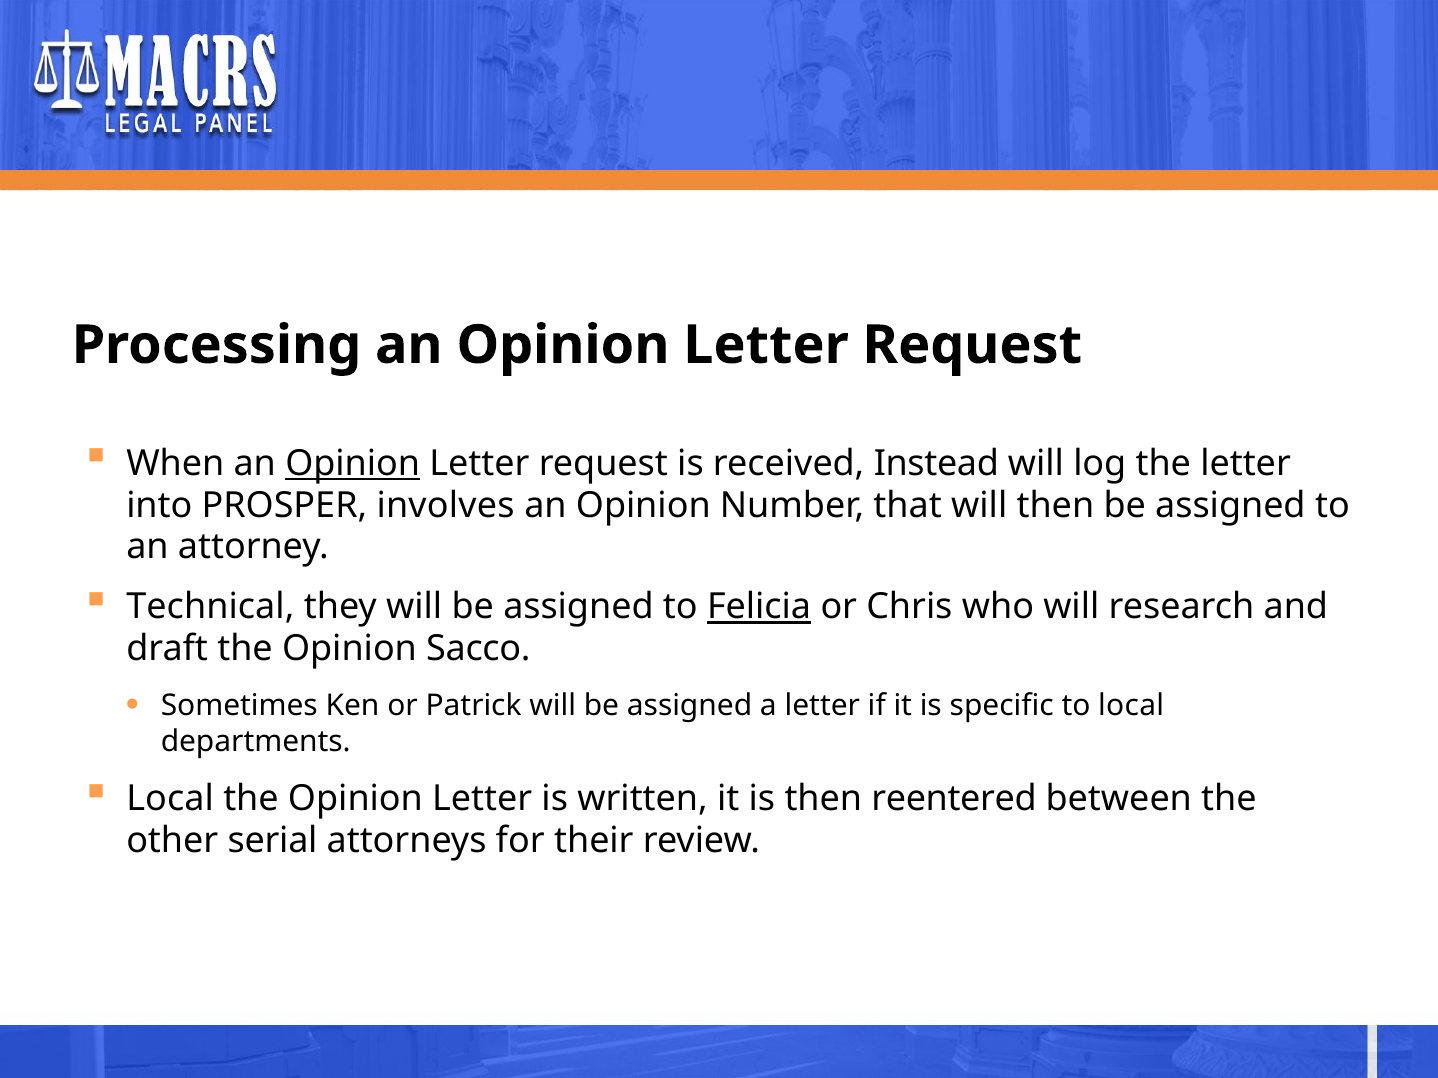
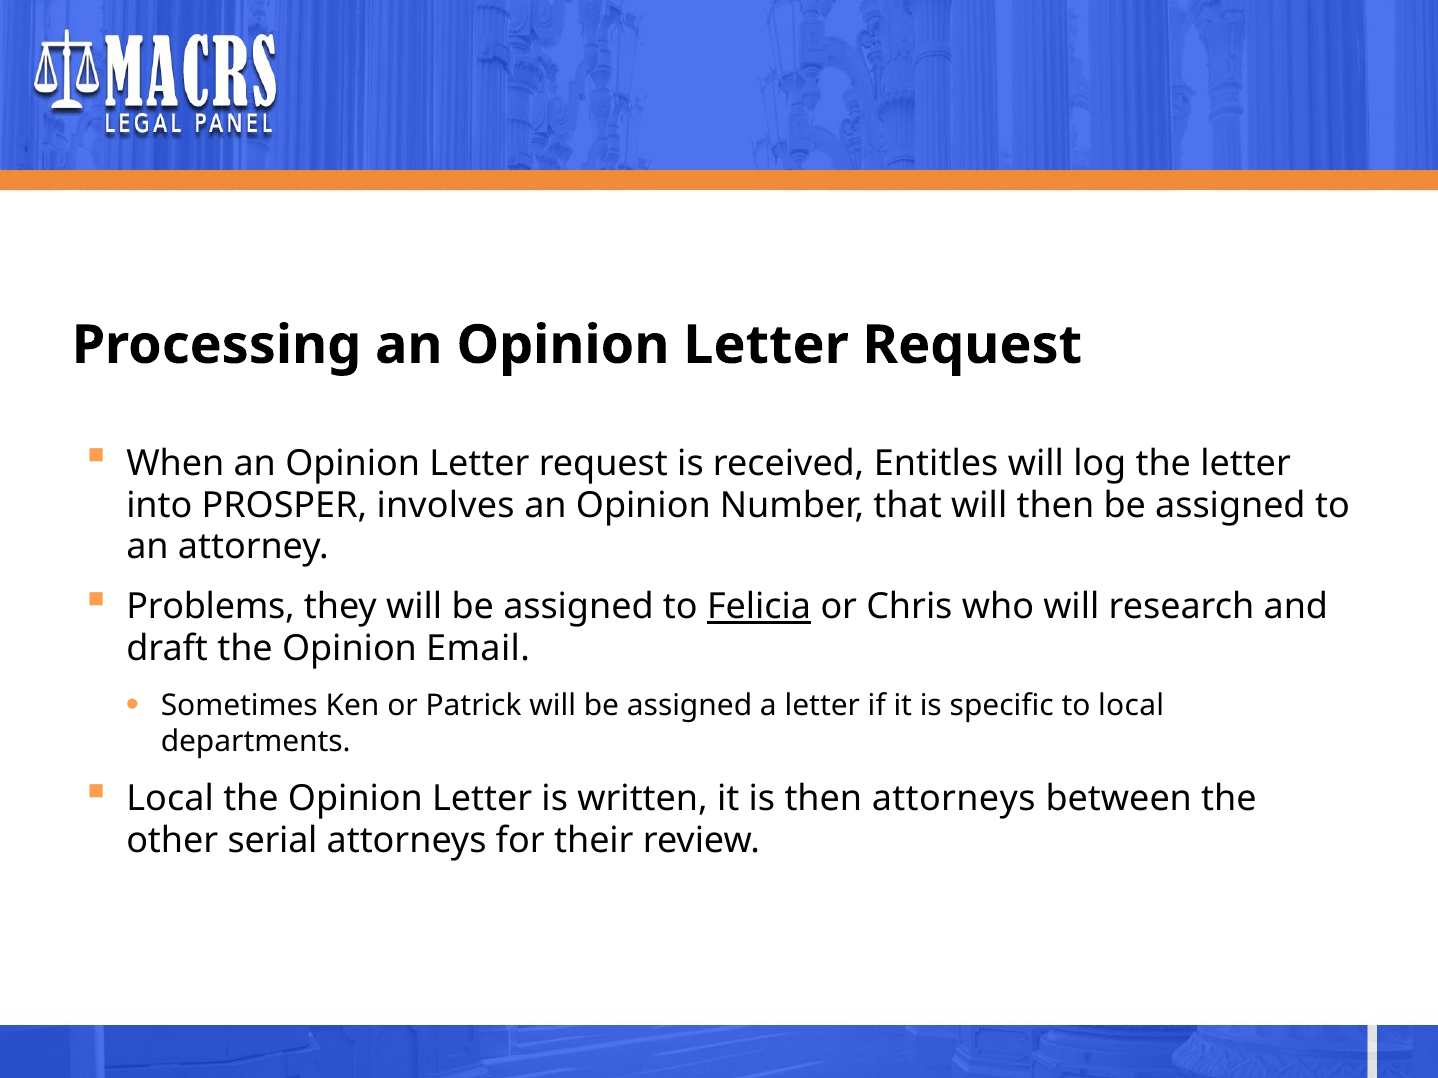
Opinion at (353, 463) underline: present -> none
Instead: Instead -> Entitles
Technical: Technical -> Problems
Sacco: Sacco -> Email
then reentered: reentered -> attorneys
